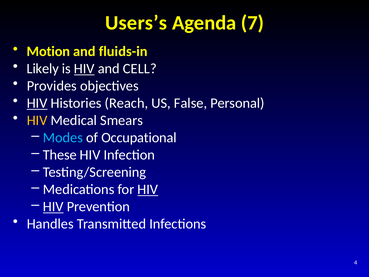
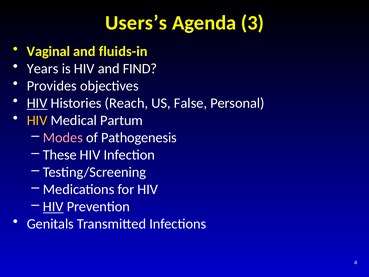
7: 7 -> 3
Motion: Motion -> Vaginal
Likely: Likely -> Years
HIV at (84, 69) underline: present -> none
CELL: CELL -> FIND
Smears: Smears -> Partum
Modes colour: light blue -> pink
Occupational: Occupational -> Pathogenesis
HIV at (148, 189) underline: present -> none
Handles: Handles -> Genitals
